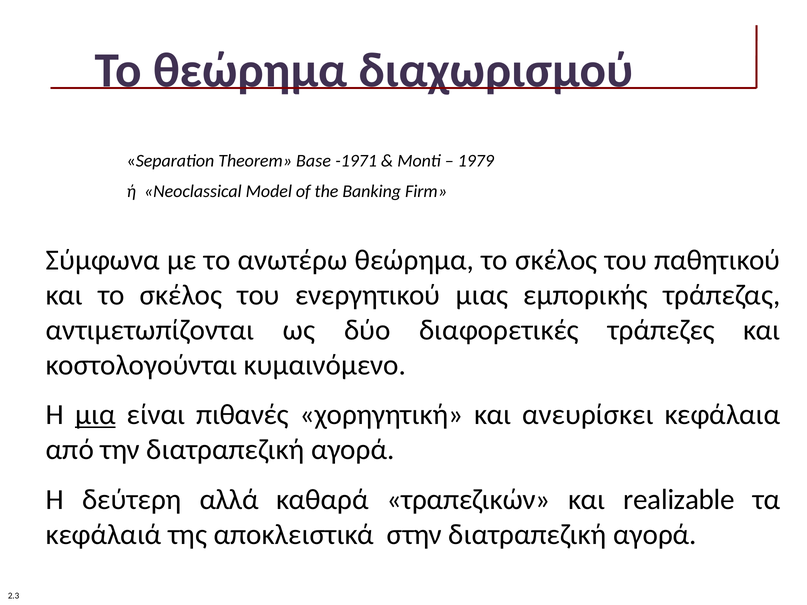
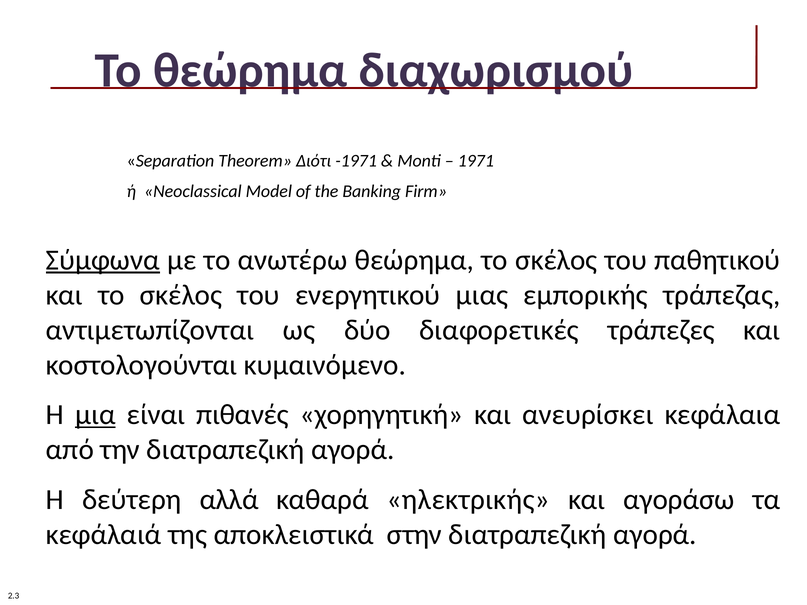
Base: Base -> Διότι
1979: 1979 -> 1971
Σύμφωνα underline: none -> present
τραπεζικών: τραπεζικών -> ηλεκτρικής
realizable: realizable -> αγοράσω
